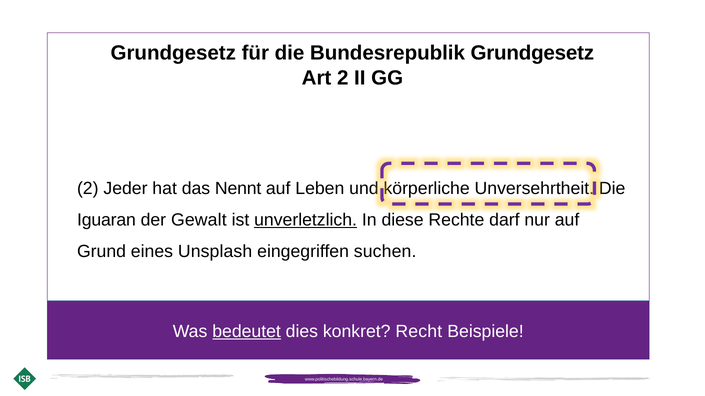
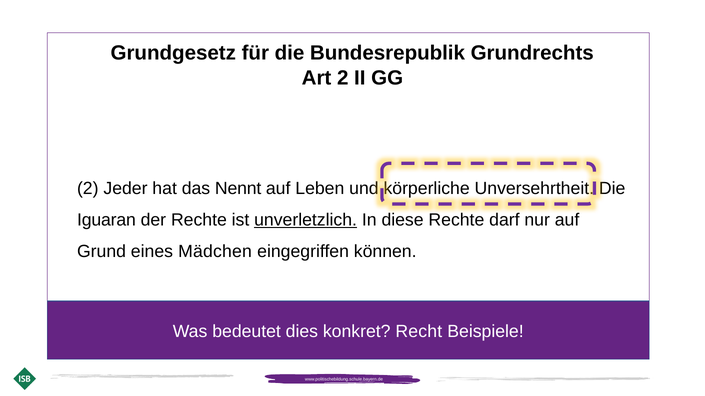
Bundesrepublik Grundgesetz: Grundgesetz -> Grundrechts
der Gewalt: Gewalt -> Rechte
Unsplash: Unsplash -> Mädchen
suchen: suchen -> können
bedeutet underline: present -> none
